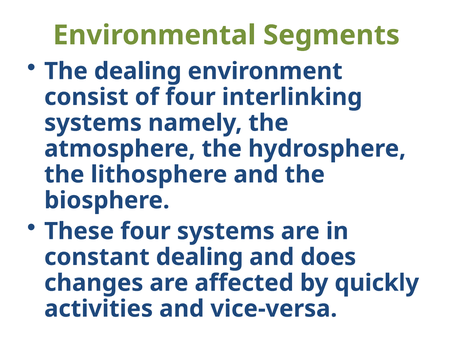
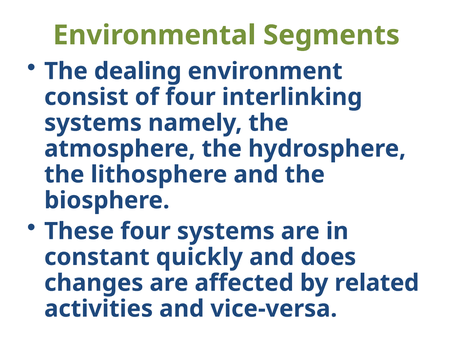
constant dealing: dealing -> quickly
quickly: quickly -> related
